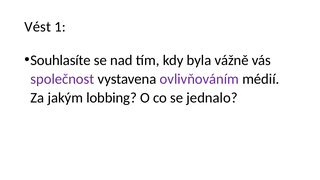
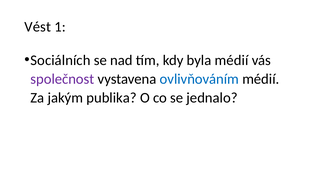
Souhlasíte: Souhlasíte -> Sociálních
byla vážně: vážně -> médií
ovlivňováním colour: purple -> blue
lobbing: lobbing -> publika
